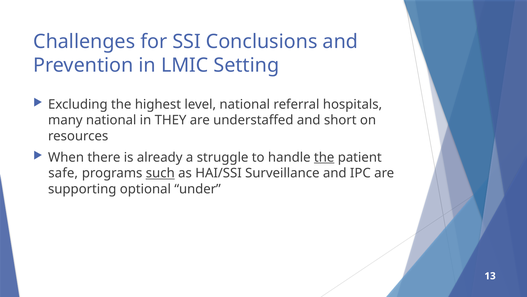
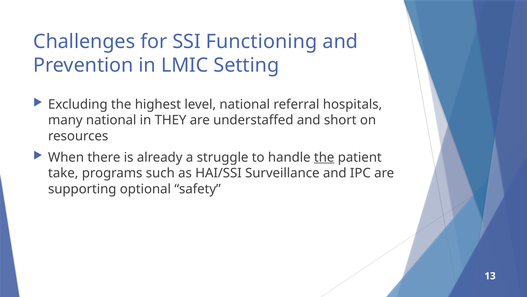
Conclusions: Conclusions -> Functioning
safe: safe -> take
such underline: present -> none
under: under -> safety
